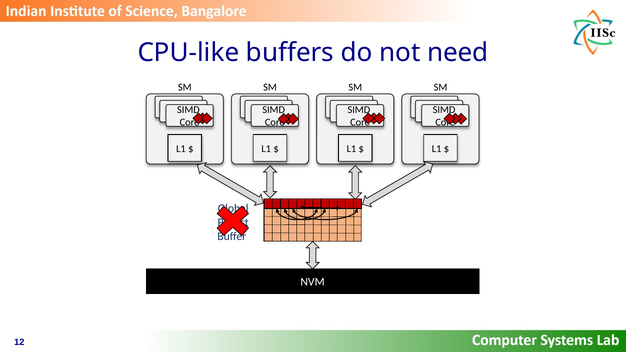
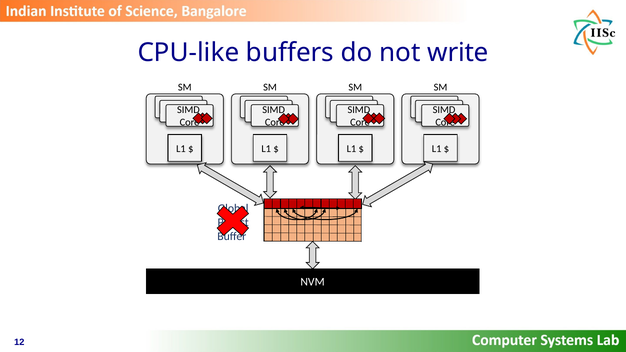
need: need -> write
